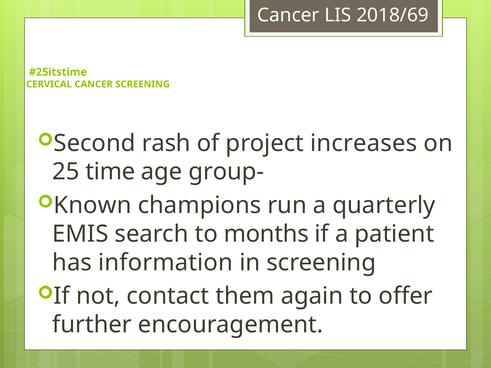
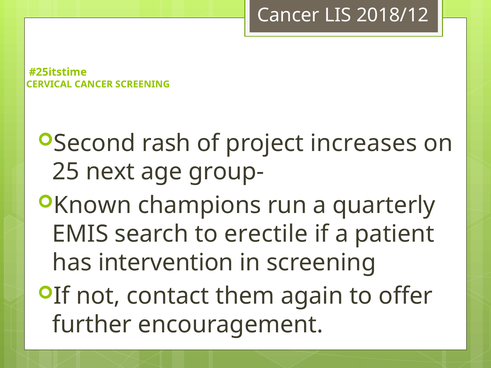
2018/69: 2018/69 -> 2018/12
time: time -> next
months: months -> erectile
information: information -> intervention
